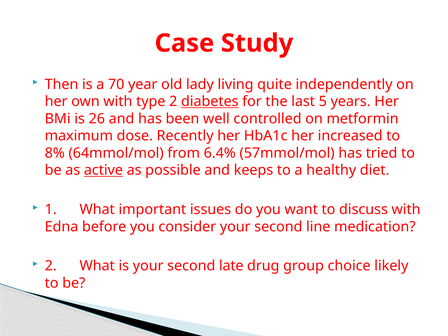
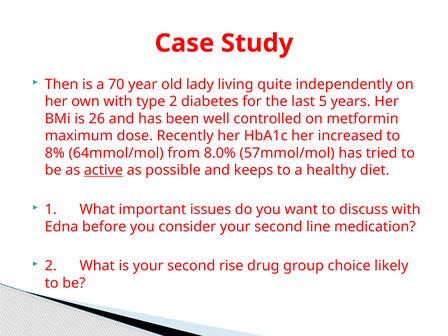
diabetes underline: present -> none
6.4%: 6.4% -> 8.0%
late: late -> rise
